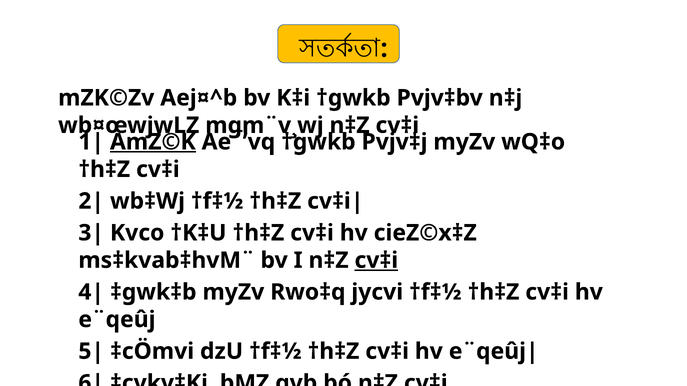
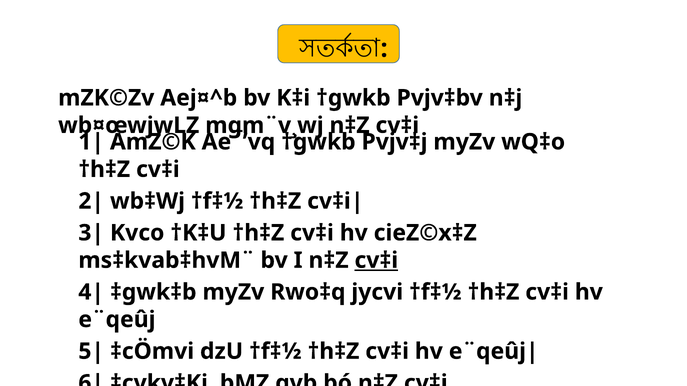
AmZ©K underline: present -> none
